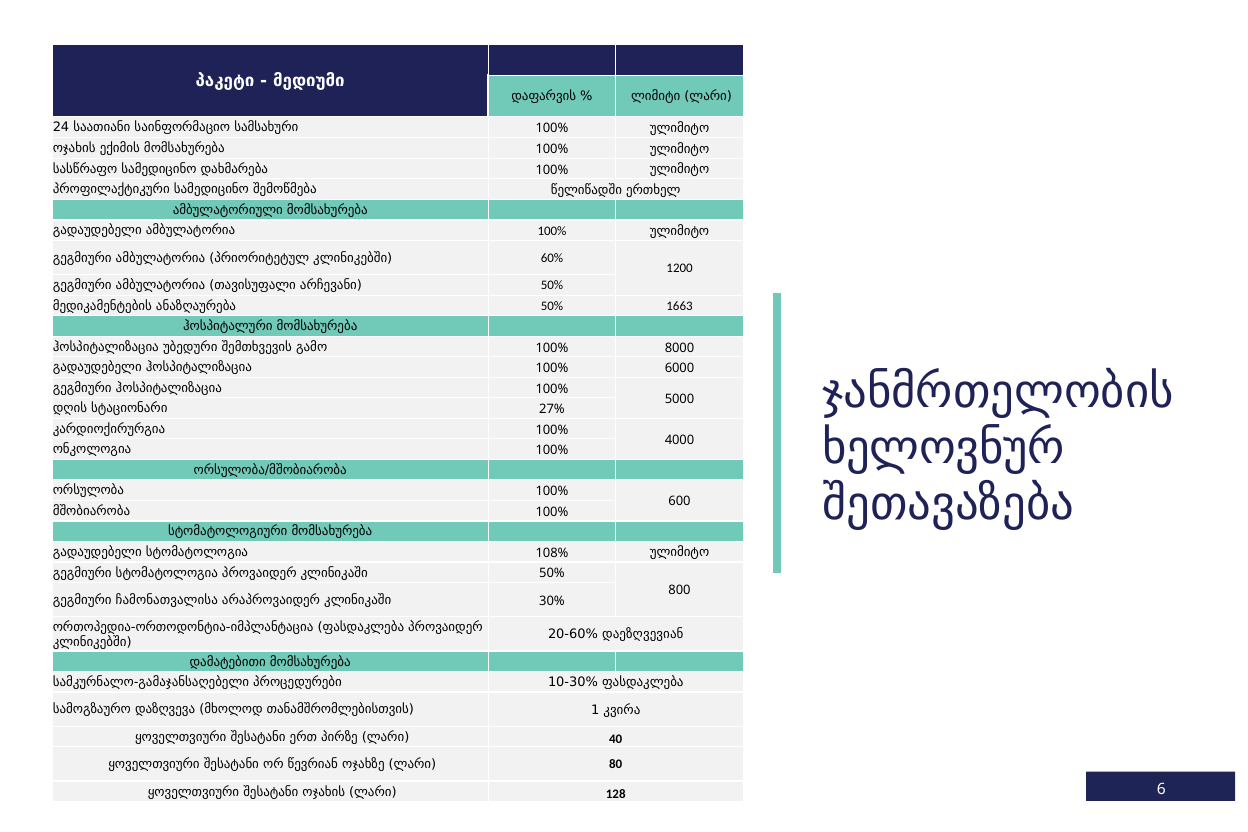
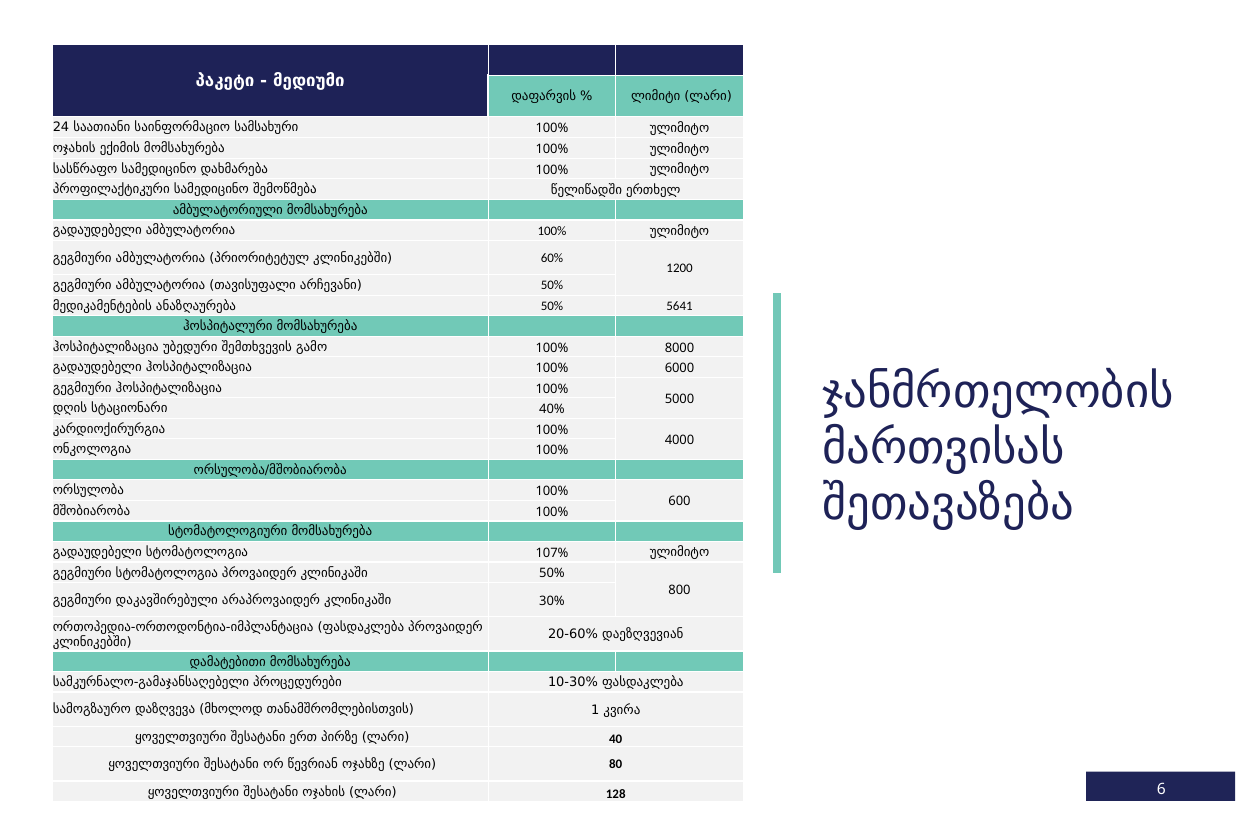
1663: 1663 -> 5641
27%: 27% -> 40%
ხელოვნურ: ხელოვნურ -> მართვისას
108%: 108% -> 107%
ჩამონათვალისა: ჩამონათვალისა -> დაკავშირებული
